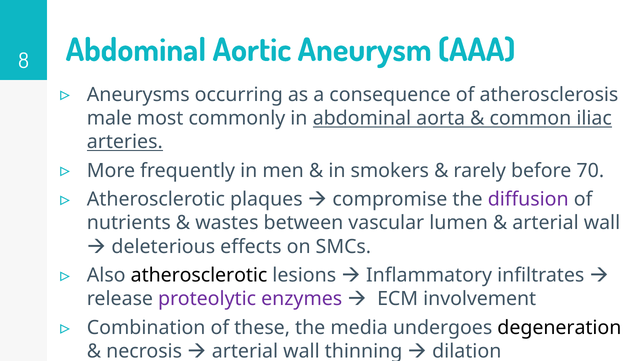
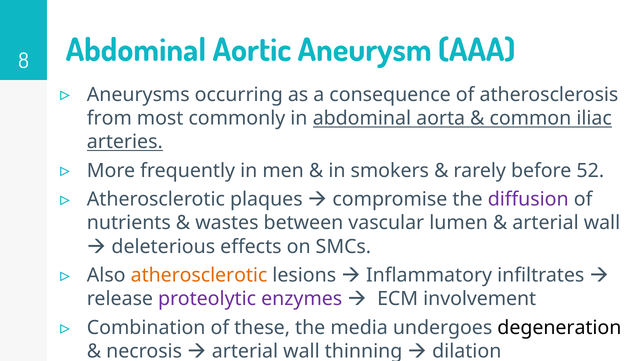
male: male -> from
70: 70 -> 52
atherosclerotic at (199, 276) colour: black -> orange
